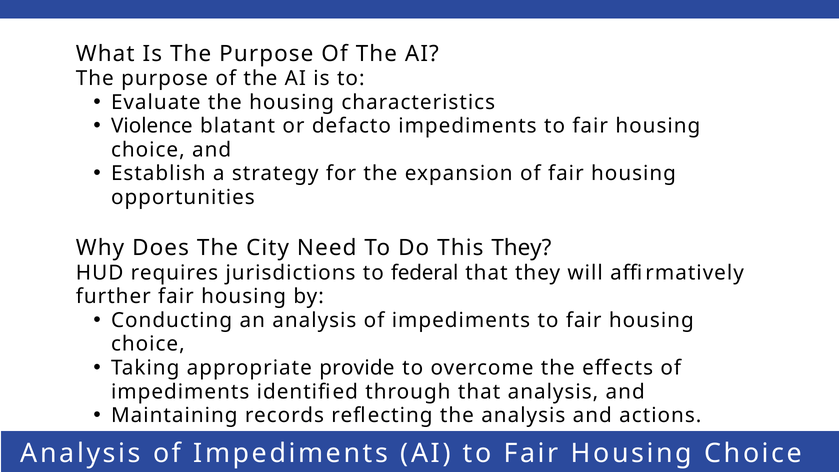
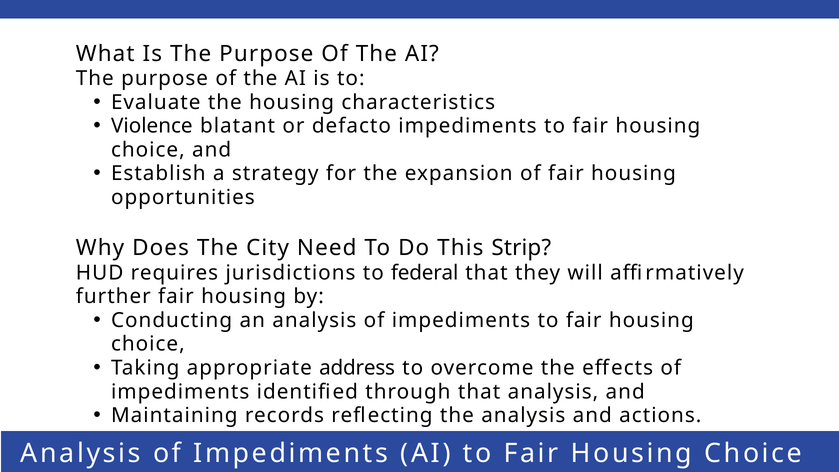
This They: They -> Strip
provide: provide -> address
